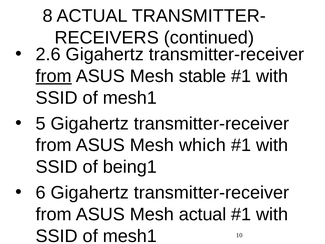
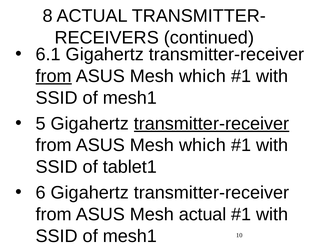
2.6: 2.6 -> 6.1
stable at (203, 76): stable -> which
transmitter-receiver at (212, 123) underline: none -> present
being1: being1 -> tablet1
